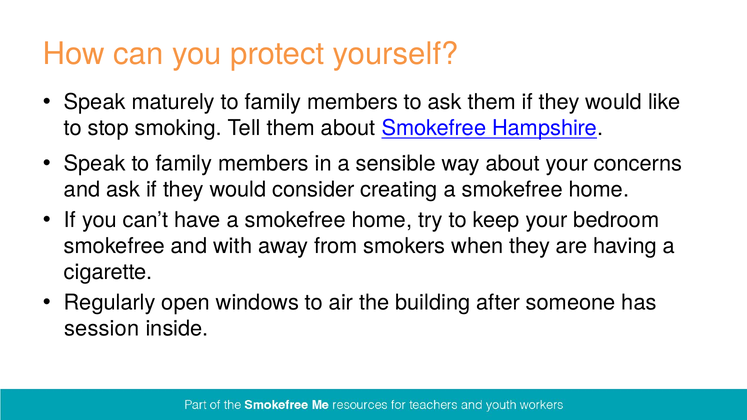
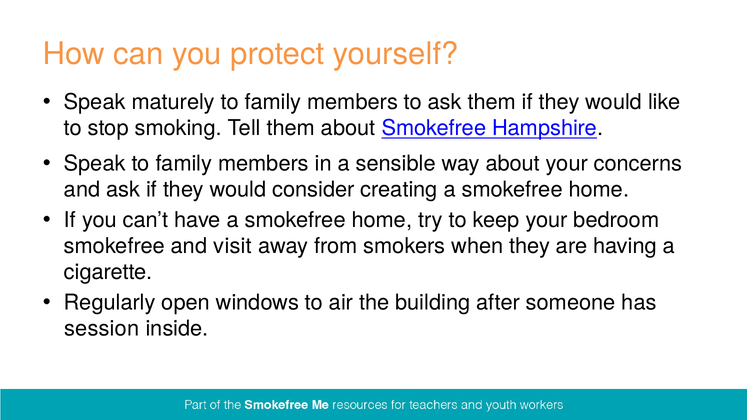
with: with -> visit
